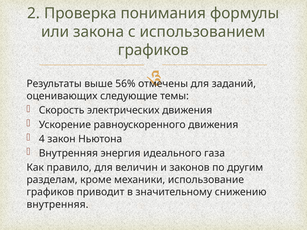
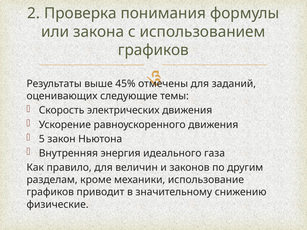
56%: 56% -> 45%
4: 4 -> 5
внутренняя at (58, 205): внутренняя -> физические
